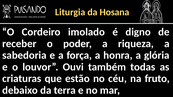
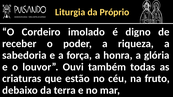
Hosana: Hosana -> Próprio
